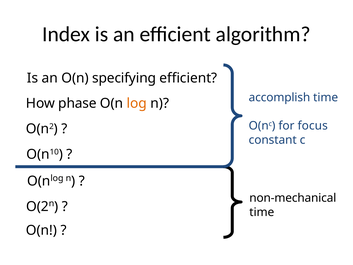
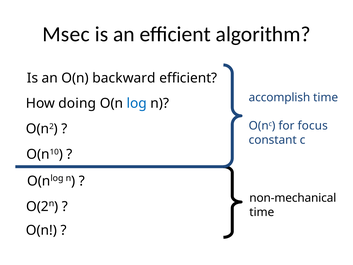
Index: Index -> Msec
specifying: specifying -> backward
phase: phase -> doing
log at (137, 103) colour: orange -> blue
